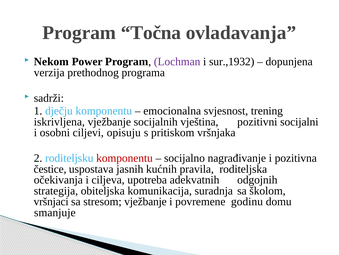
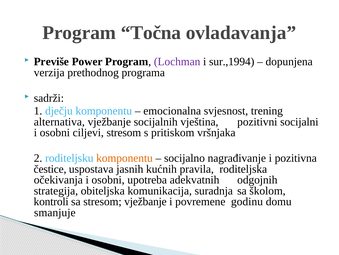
Nekom: Nekom -> Previše
sur.,1932: sur.,1932 -> sur.,1994
iskrivljena: iskrivljena -> alternativa
ciljevi opisuju: opisuju -> stresom
komponentu at (124, 158) colour: red -> orange
očekivanja i ciljeva: ciljeva -> osobni
vršnjaci: vršnjaci -> kontroli
